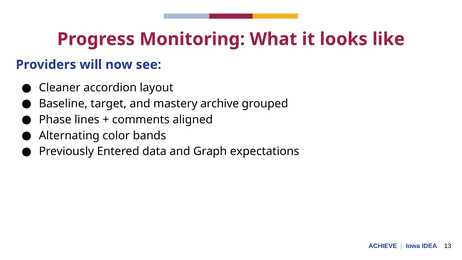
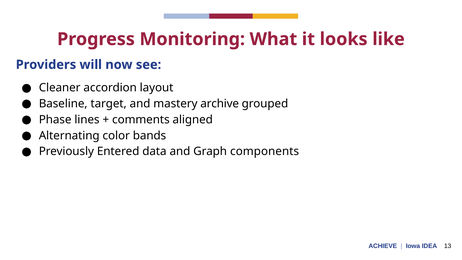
expectations: expectations -> components
